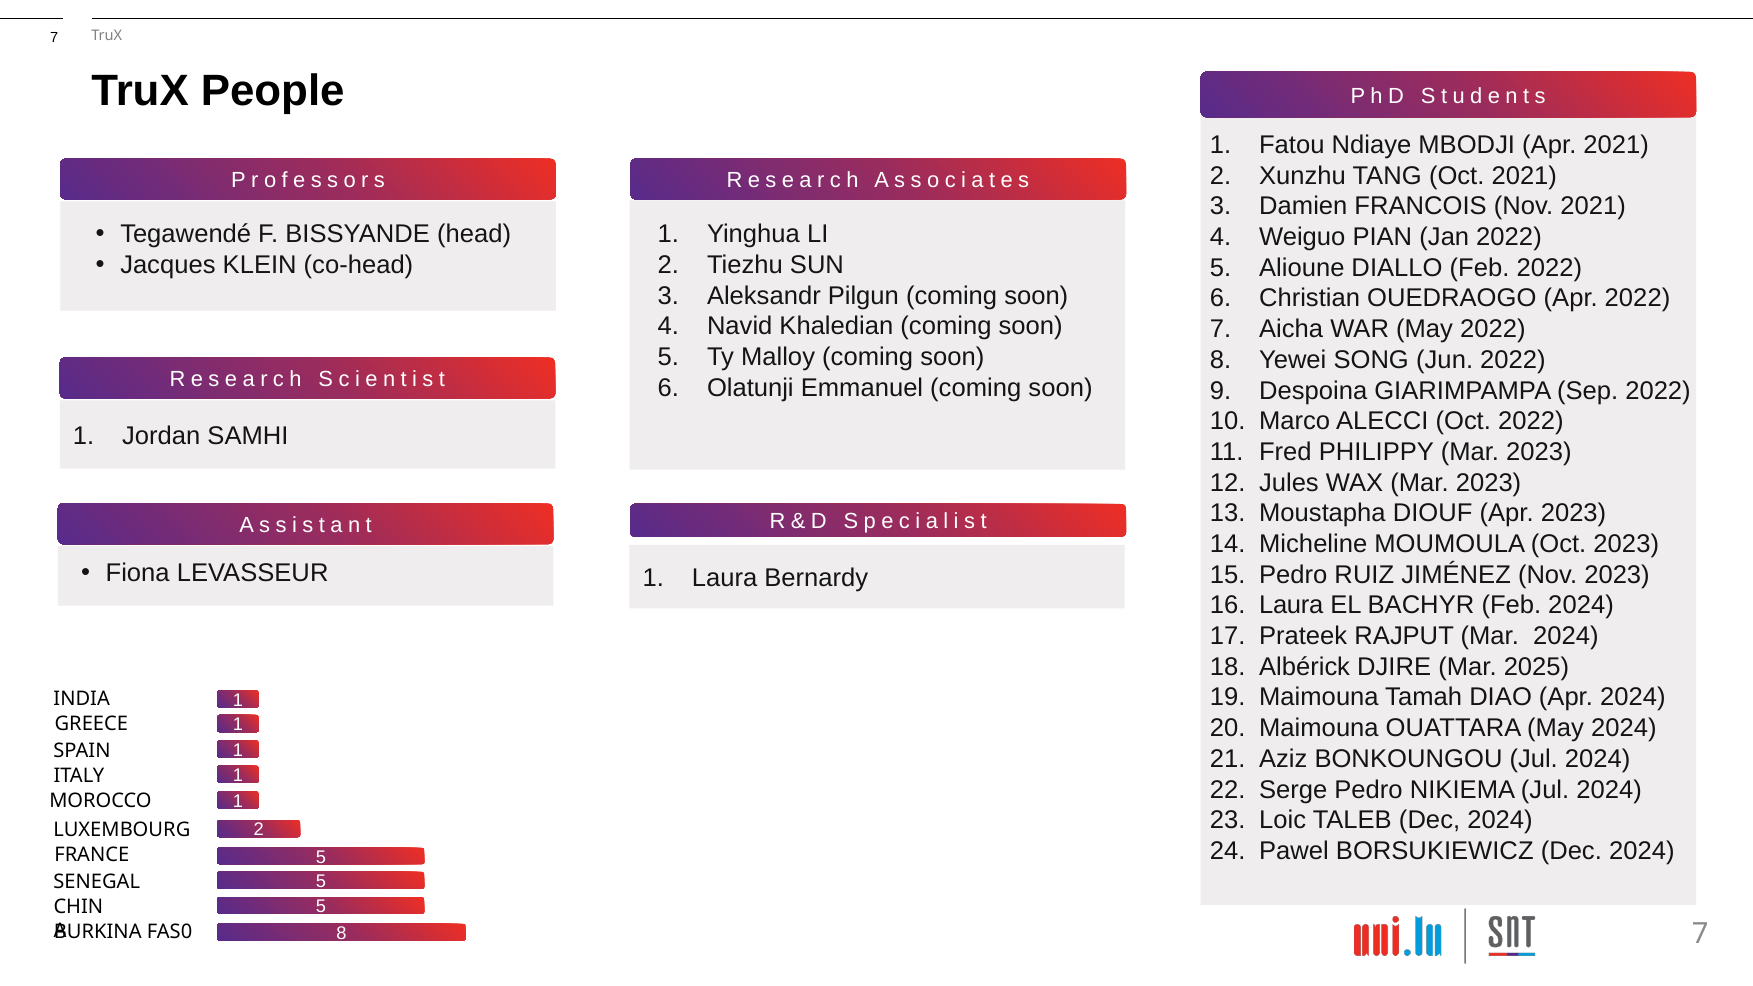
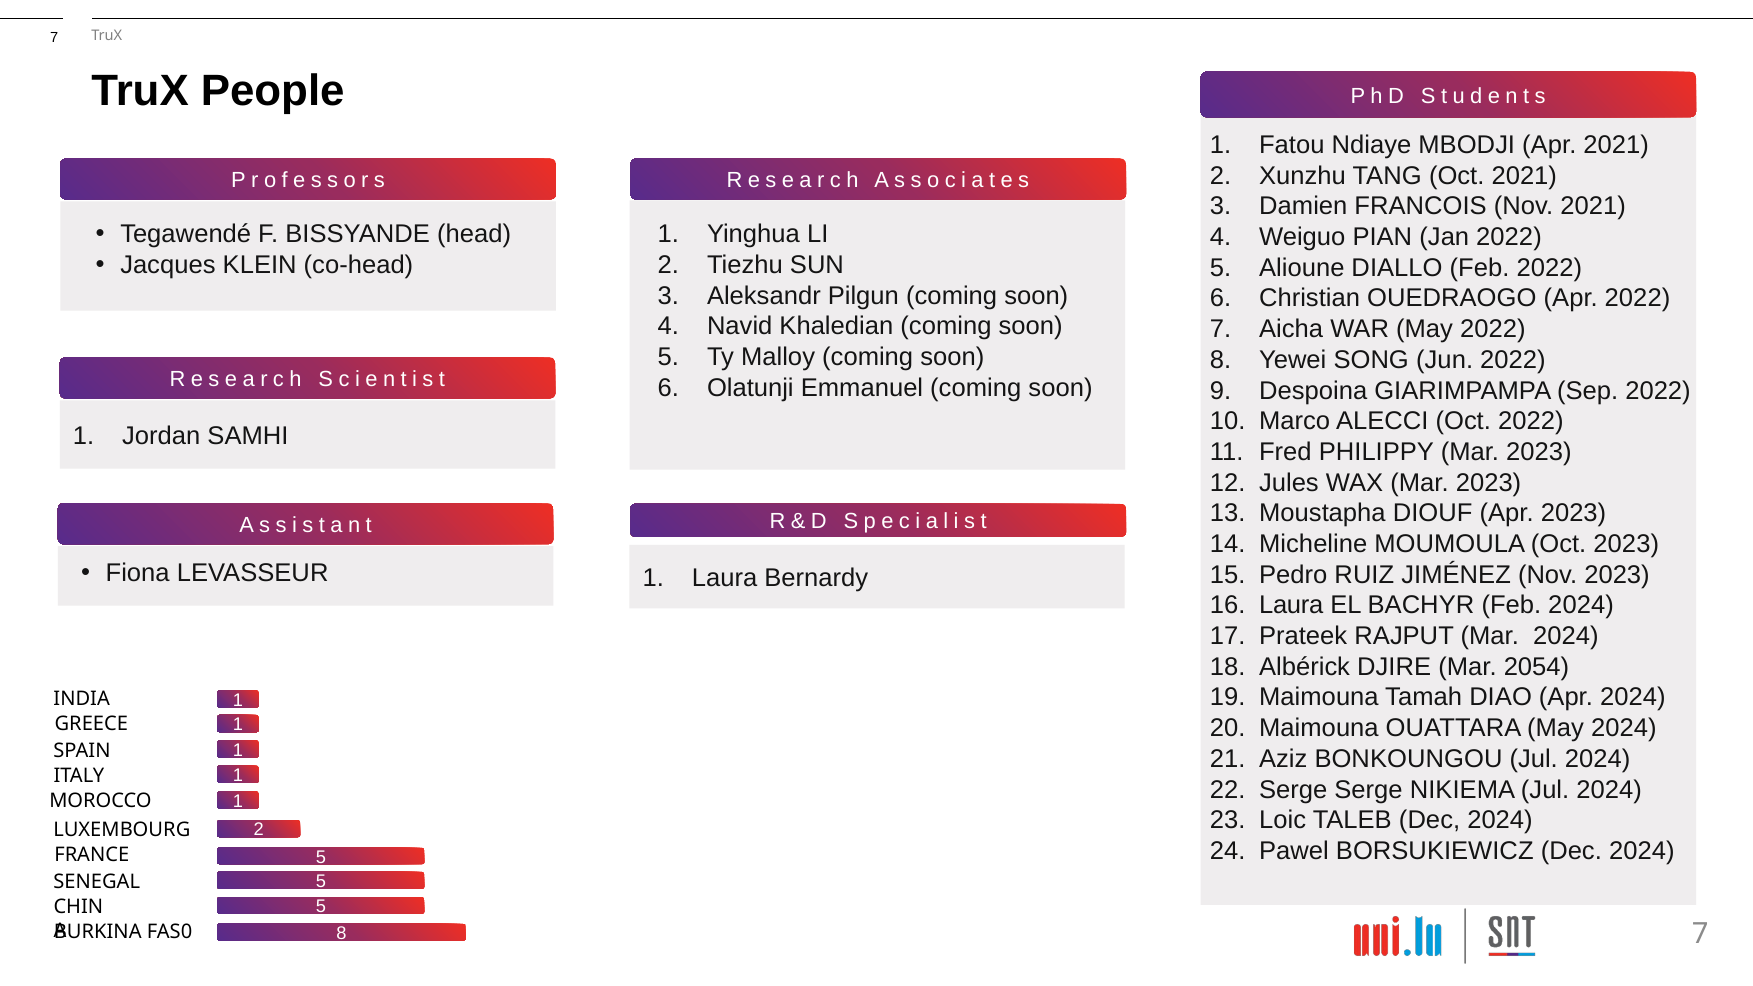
2025: 2025 -> 2054
Serge Pedro: Pedro -> Serge
